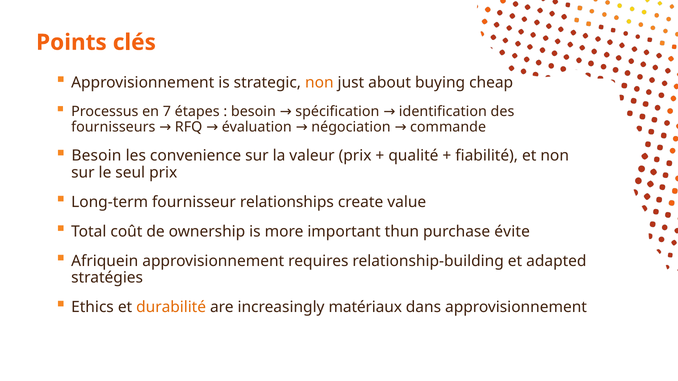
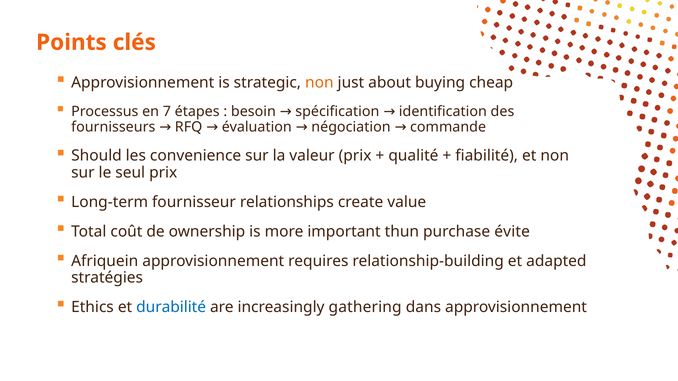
Besoin at (96, 156): Besoin -> Should
durabilité colour: orange -> blue
matériaux: matériaux -> gathering
